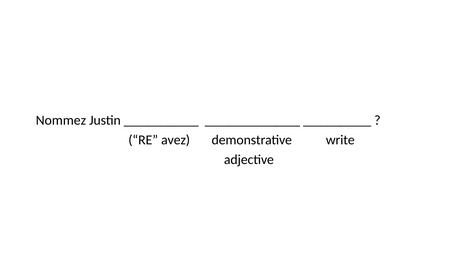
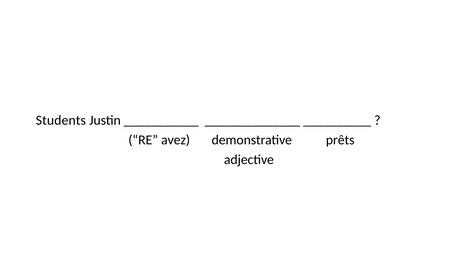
Nommez: Nommez -> Students
write: write -> prêts
